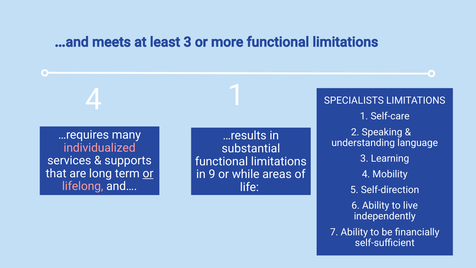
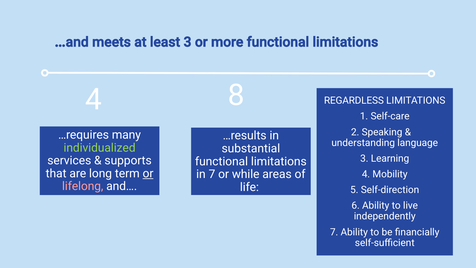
4 1: 1 -> 8
SPECIALISTS: SPECIALISTS -> REGARDLESS
individualized colour: pink -> light green
in 9: 9 -> 7
